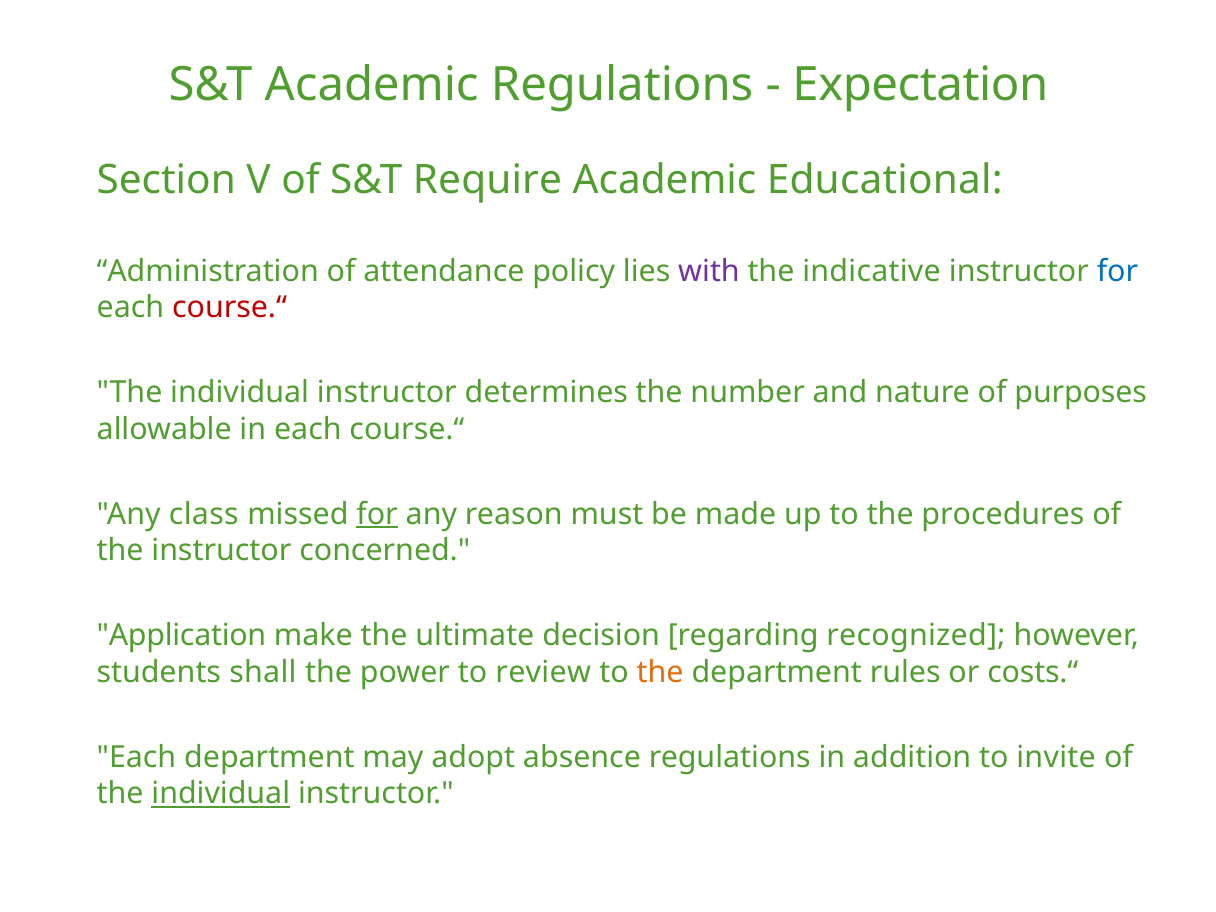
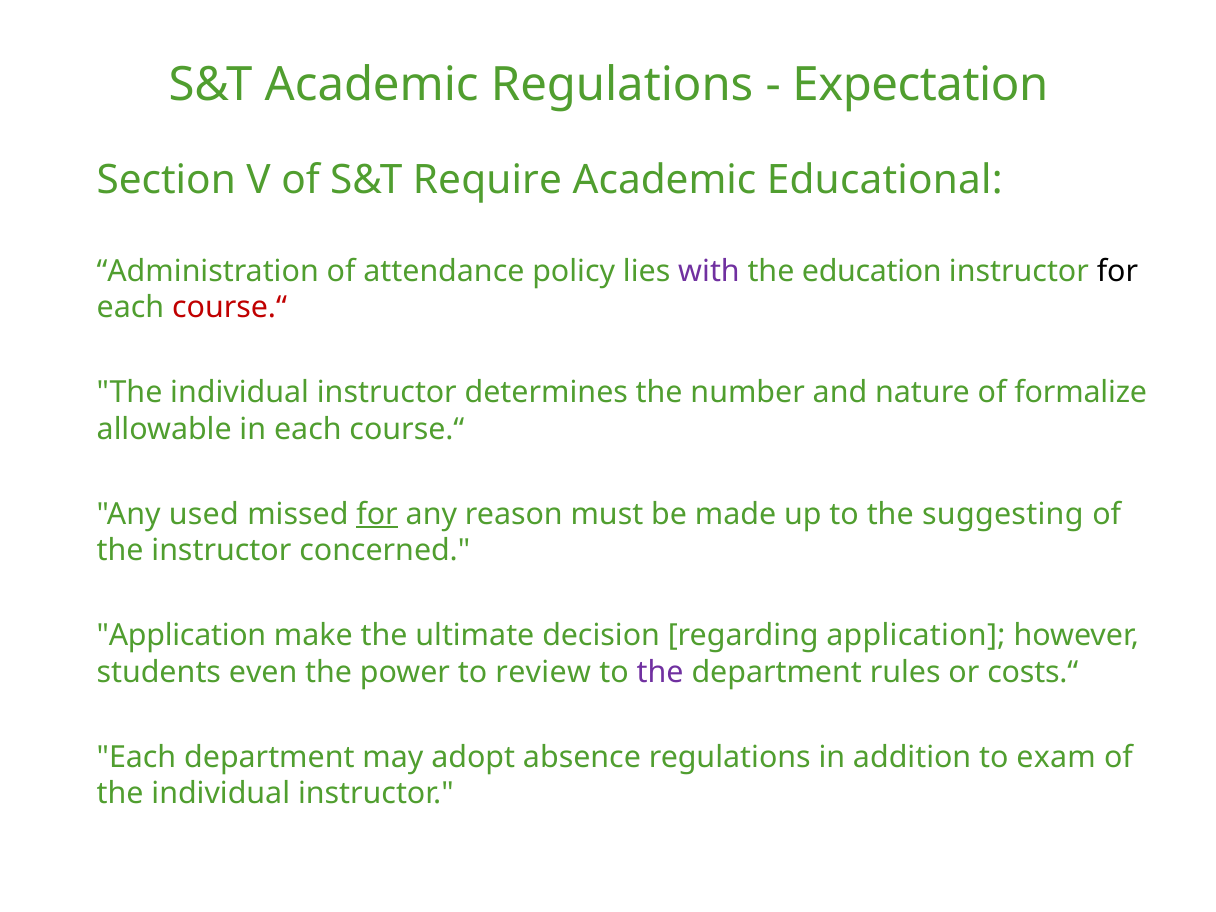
indicative: indicative -> education
for at (1117, 271) colour: blue -> black
purposes: purposes -> formalize
class: class -> used
procedures: procedures -> suggesting
regarding recognized: recognized -> application
shall: shall -> even
the at (660, 672) colour: orange -> purple
invite: invite -> exam
individual at (221, 794) underline: present -> none
